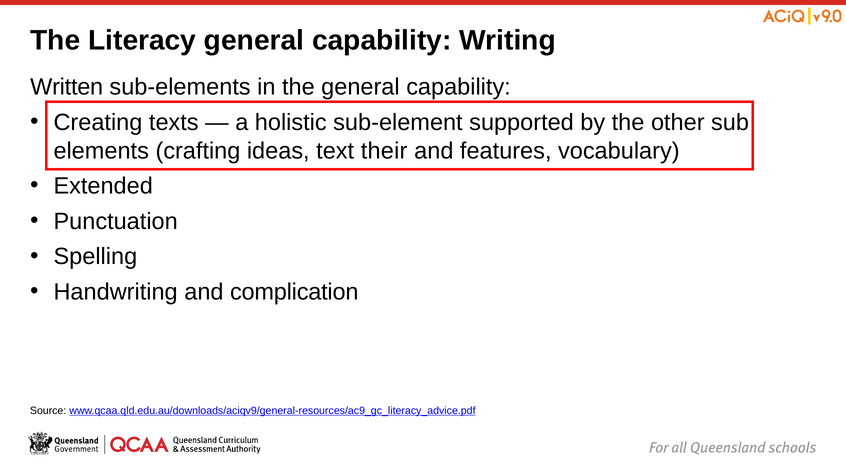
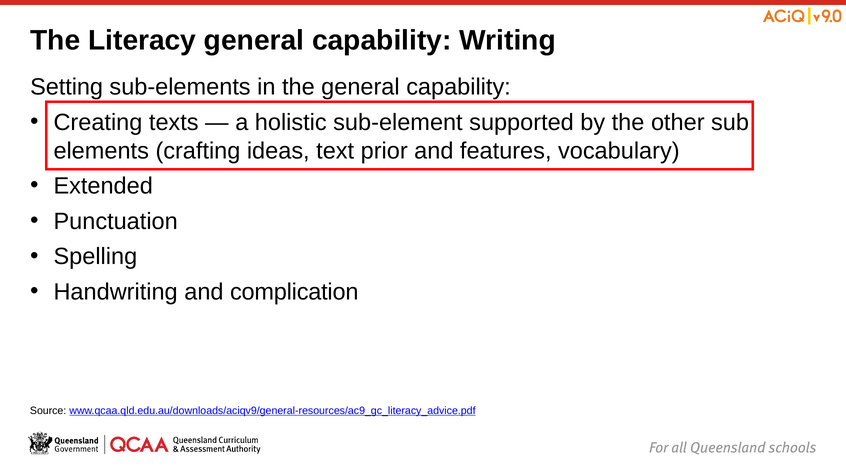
Written: Written -> Setting
their: their -> prior
